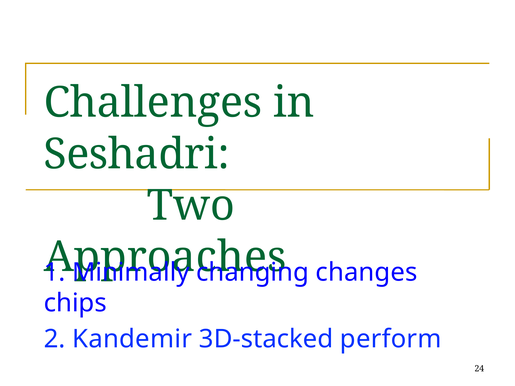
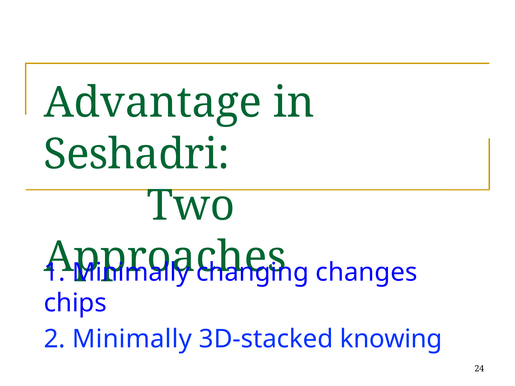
Challenges: Challenges -> Advantage
2 Kandemir: Kandemir -> Minimally
perform: perform -> knowing
